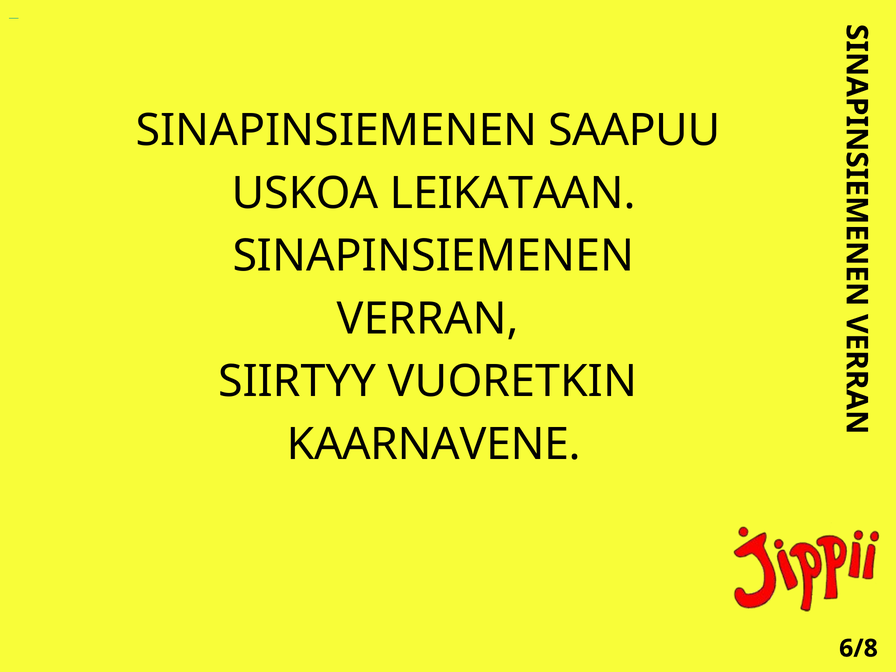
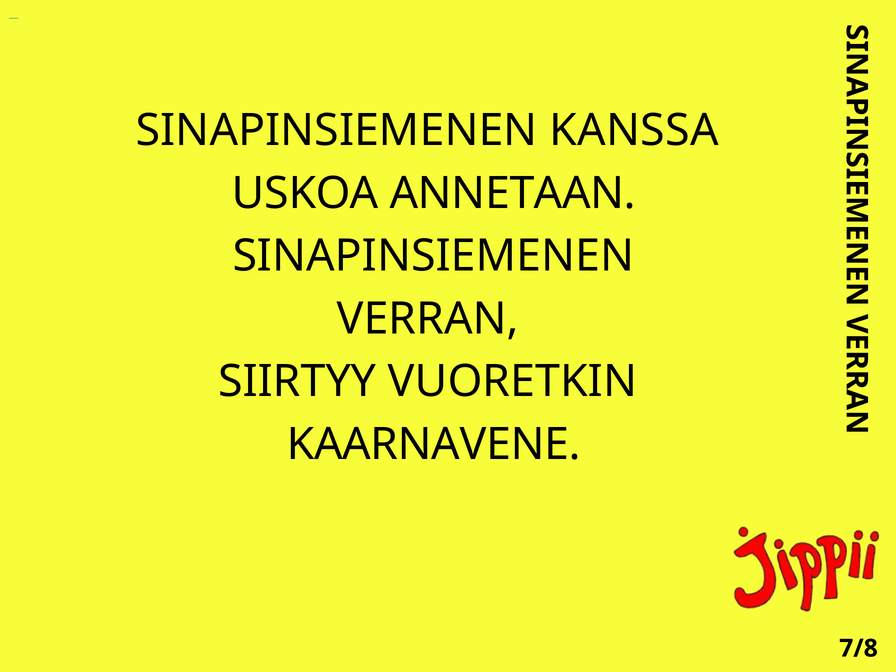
SAAPUU: SAAPUU -> KANSSA
LEIKATAAN: LEIKATAAN -> ANNETAAN
6/8: 6/8 -> 7/8
